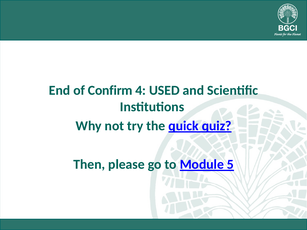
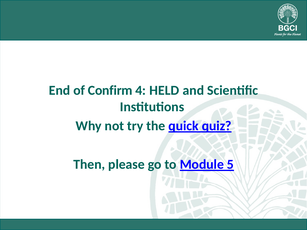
USED: USED -> HELD
